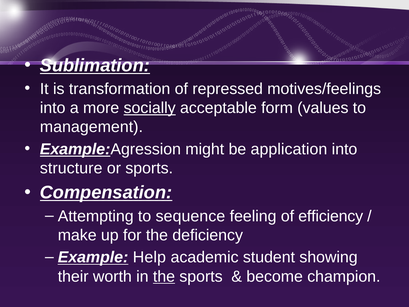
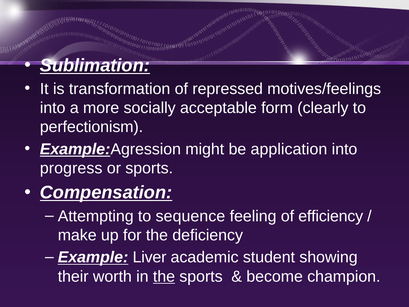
socially underline: present -> none
values: values -> clearly
management: management -> perfectionism
structure: structure -> progress
Help: Help -> Liver
